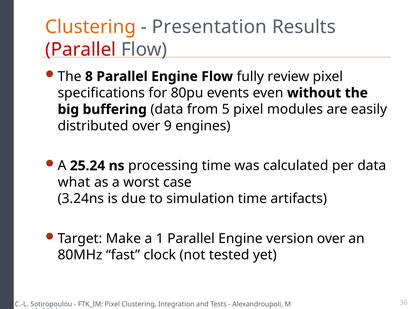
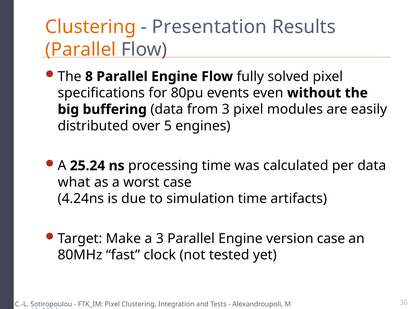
Parallel at (81, 50) colour: red -> orange
review: review -> solved
from 5: 5 -> 3
9: 9 -> 5
3.24ns: 3.24ns -> 4.24ns
a 1: 1 -> 3
version over: over -> case
